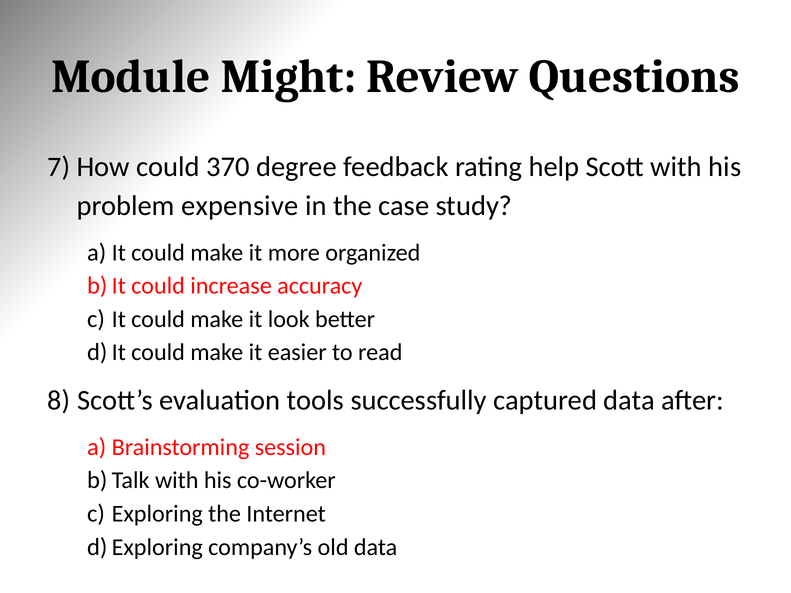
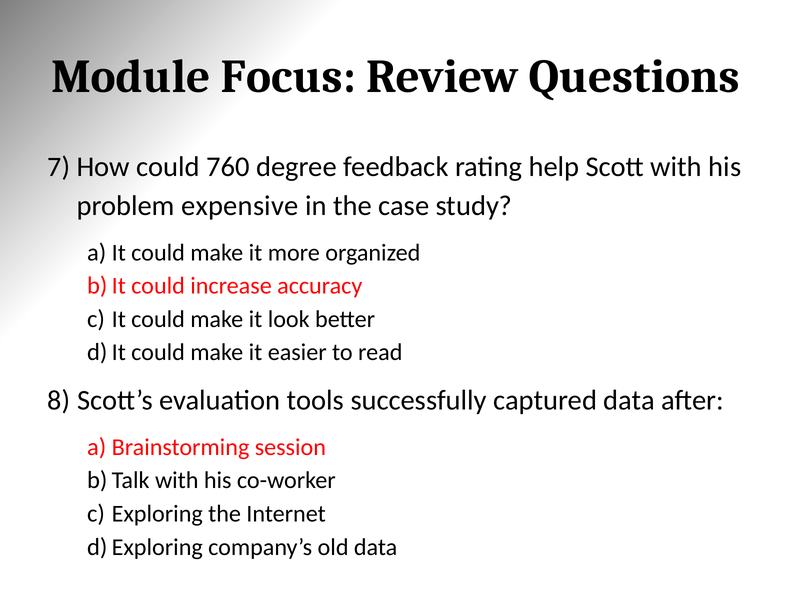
Might: Might -> Focus
370: 370 -> 760
